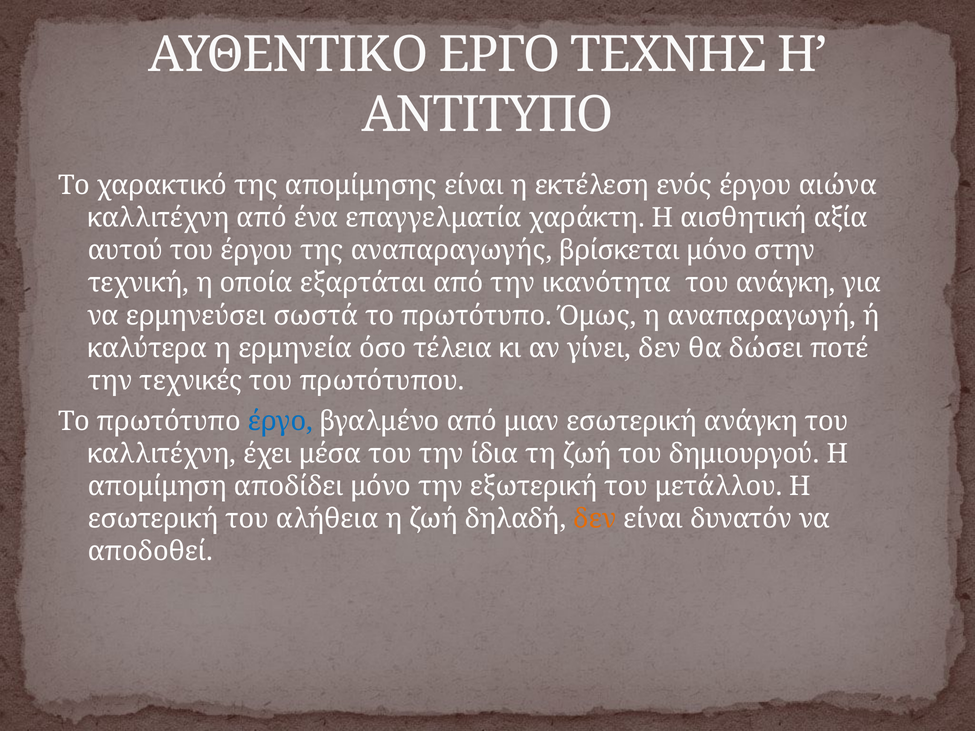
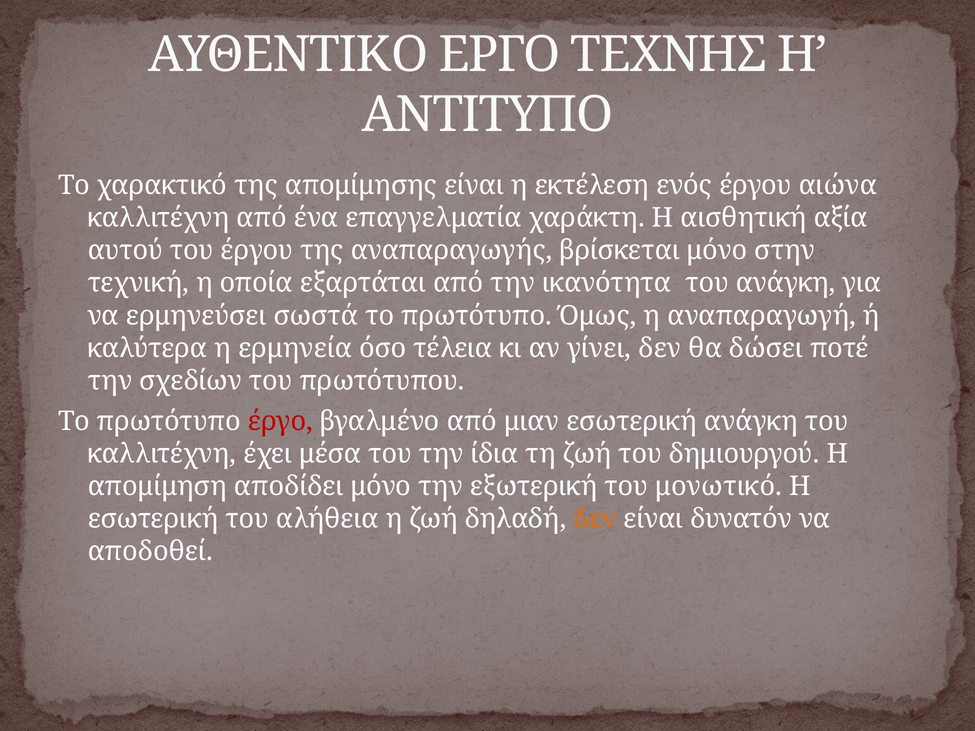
τεχνικές: τεχνικές -> σχεδίων
έργο colour: blue -> red
μετάλλου: μετάλλου -> μονωτικό
